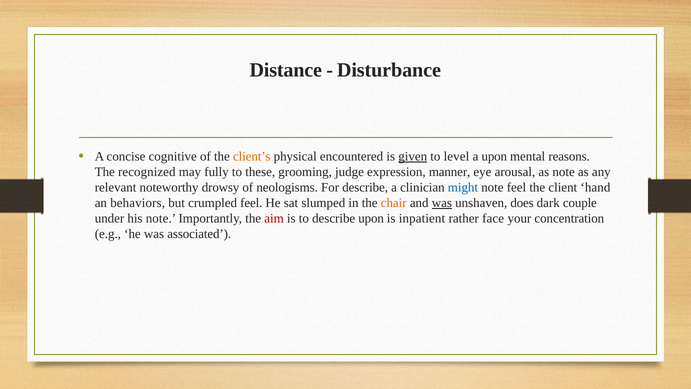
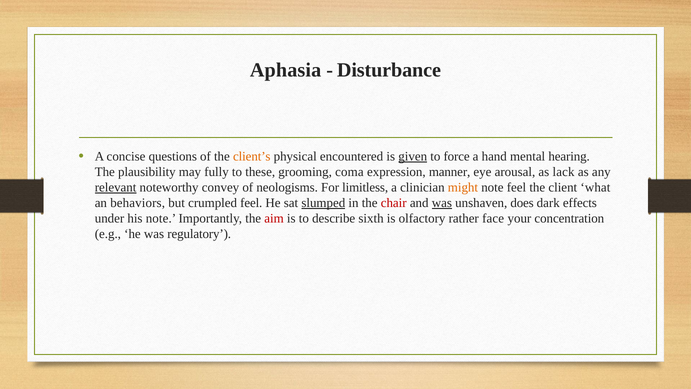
Distance: Distance -> Aphasia
cognitive: cognitive -> questions
level: level -> force
a upon: upon -> hand
reasons: reasons -> hearing
recognized: recognized -> plausibility
judge: judge -> coma
as note: note -> lack
relevant underline: none -> present
drowsy: drowsy -> convey
For describe: describe -> limitless
might colour: blue -> orange
hand: hand -> what
slumped underline: none -> present
chair colour: orange -> red
couple: couple -> effects
describe upon: upon -> sixth
inpatient: inpatient -> olfactory
associated: associated -> regulatory
